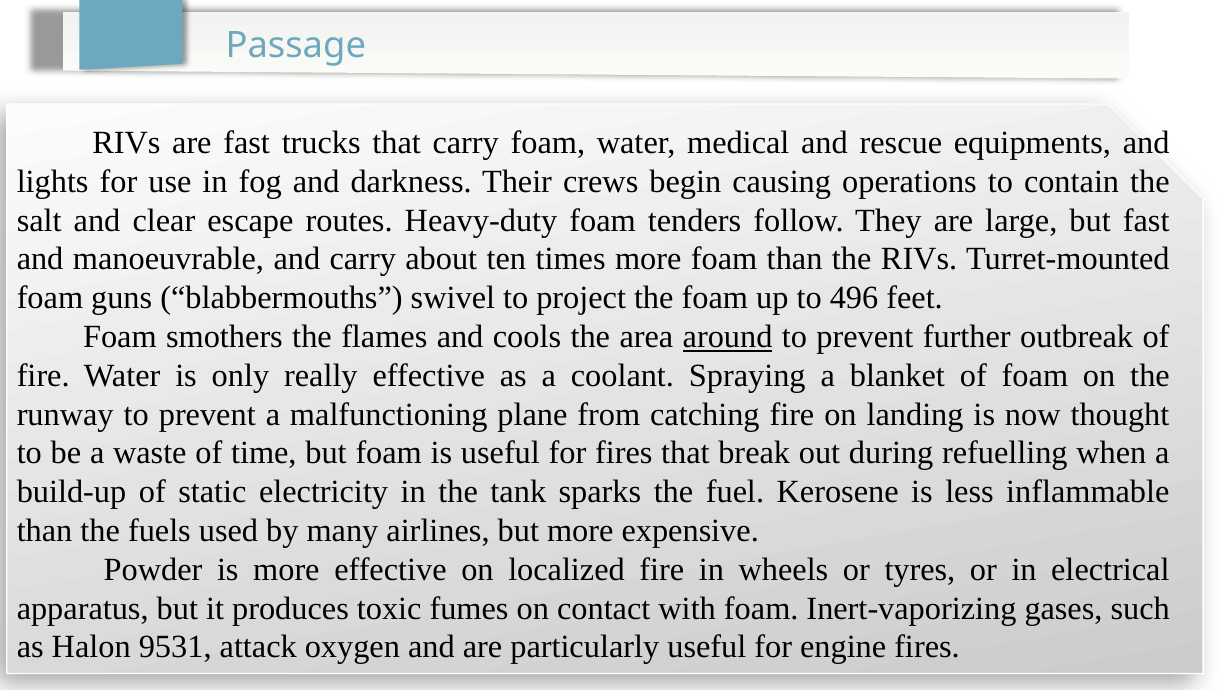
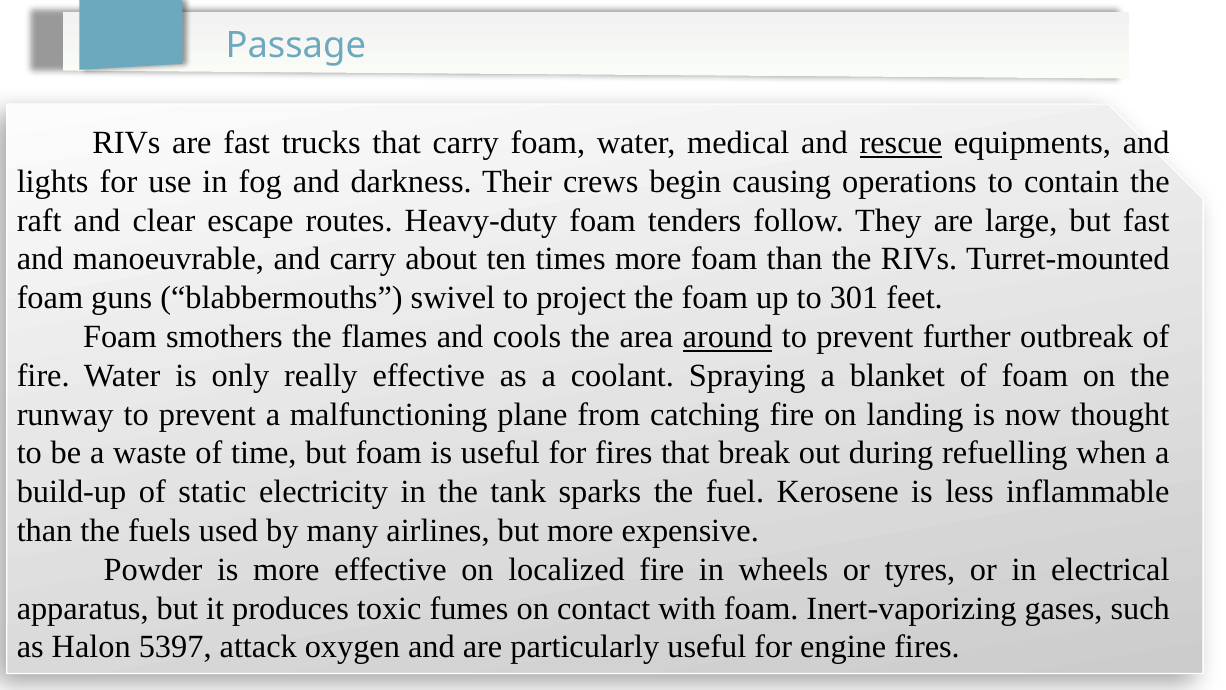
rescue underline: none -> present
salt: salt -> raft
496: 496 -> 301
9531: 9531 -> 5397
